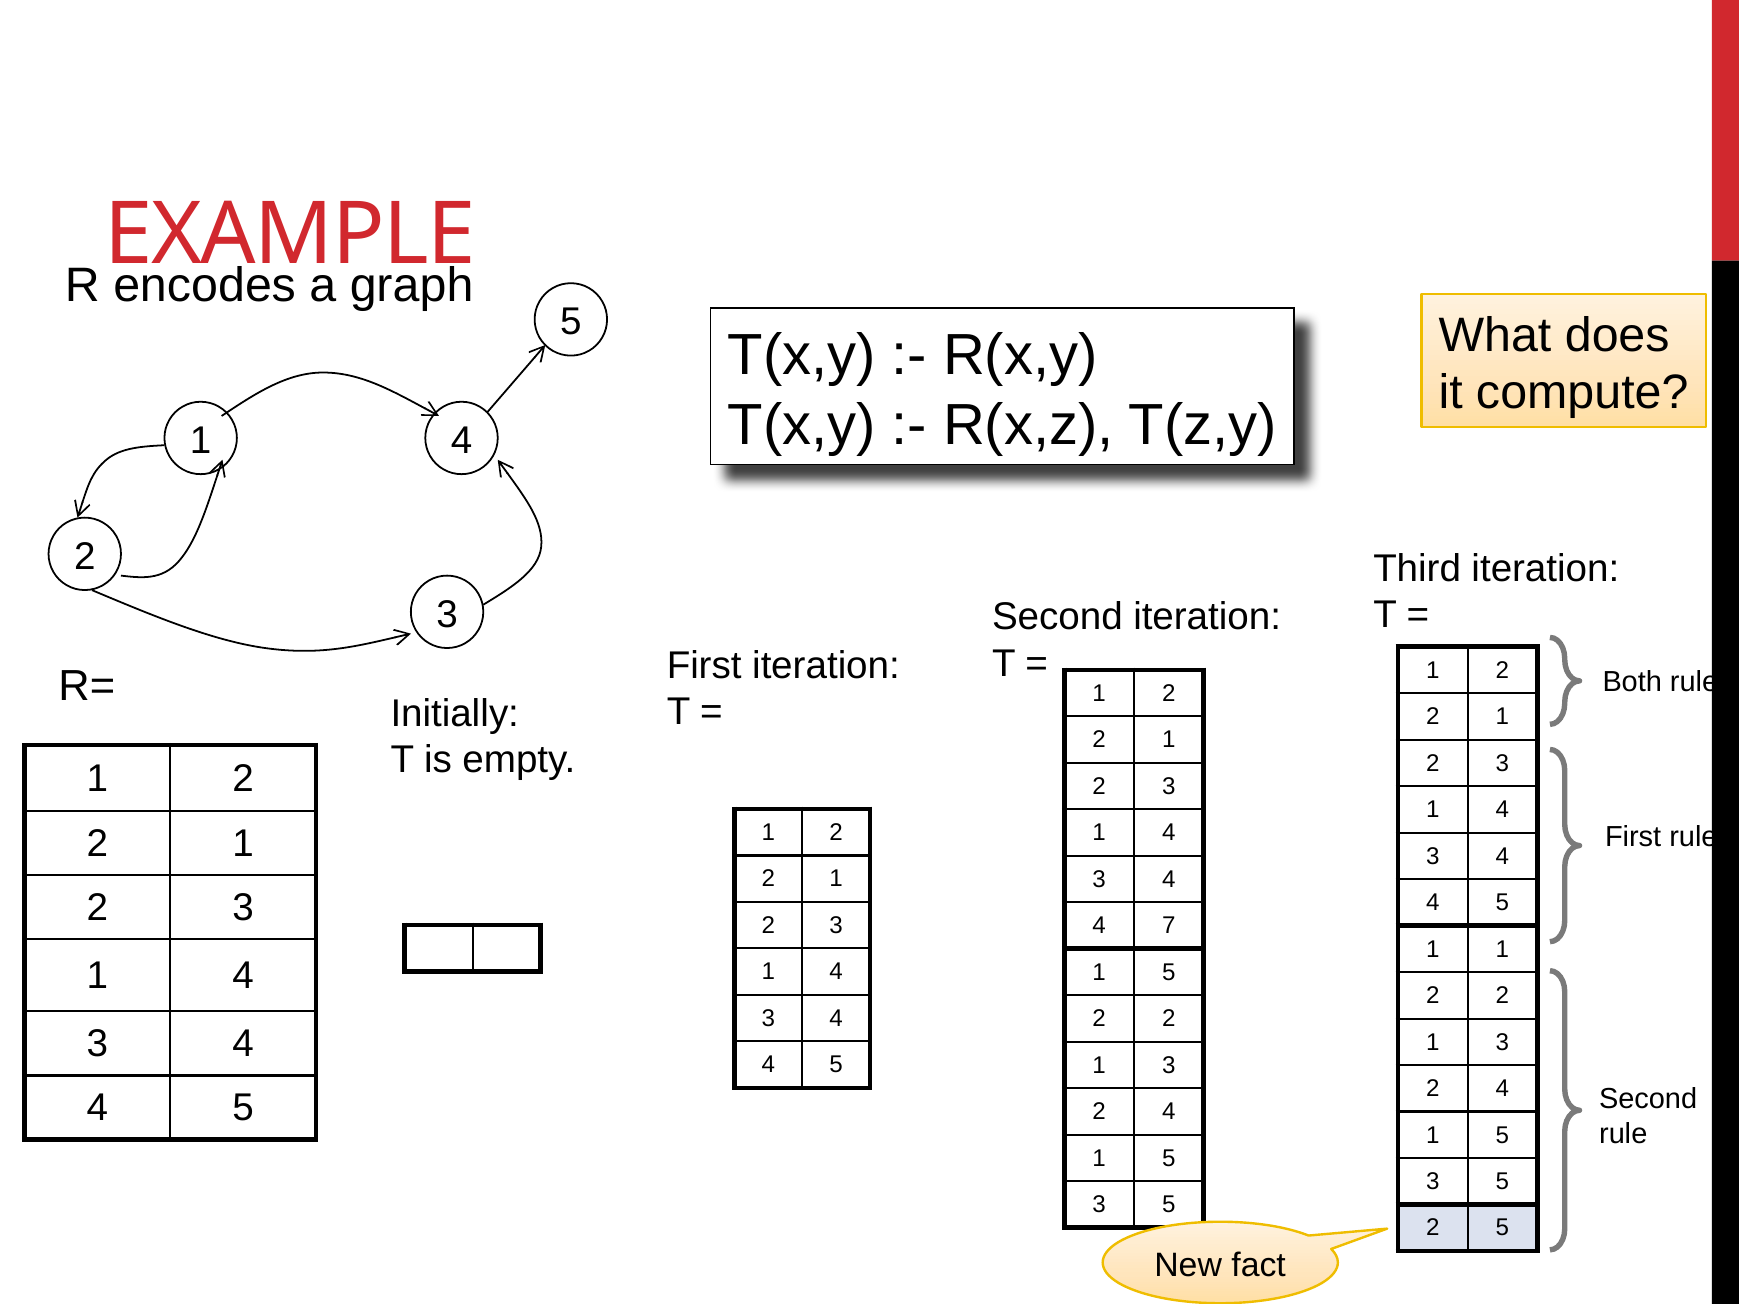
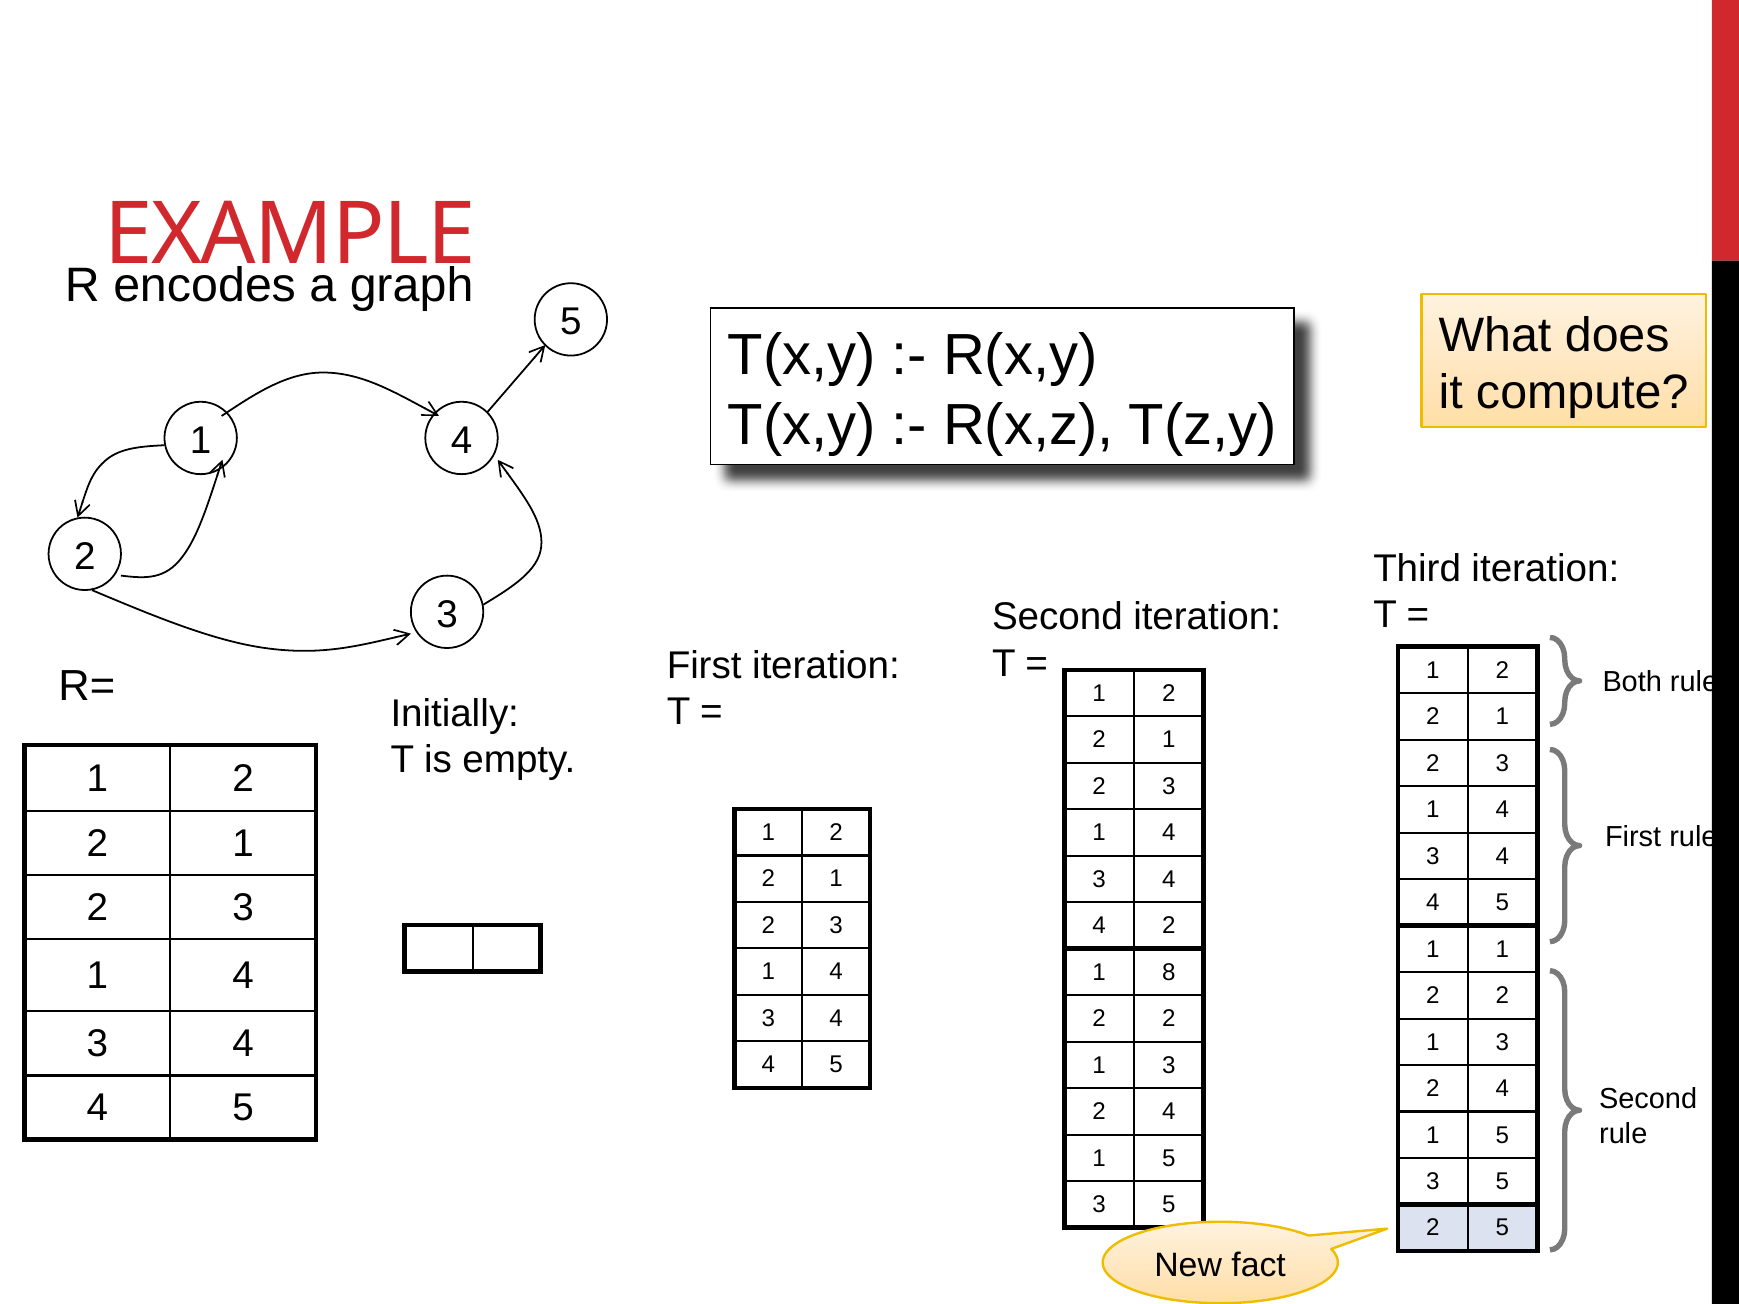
4 7: 7 -> 2
5 at (1169, 973): 5 -> 8
